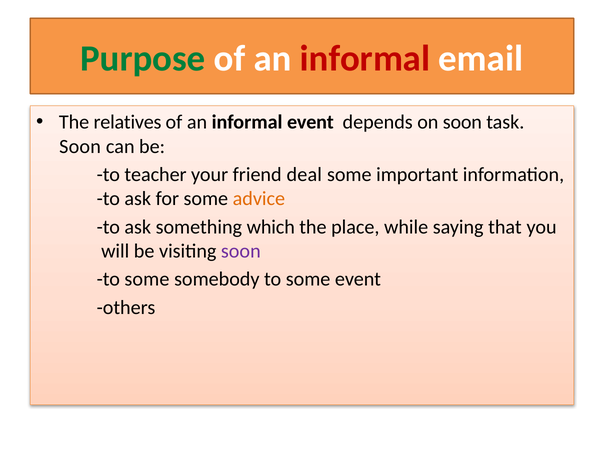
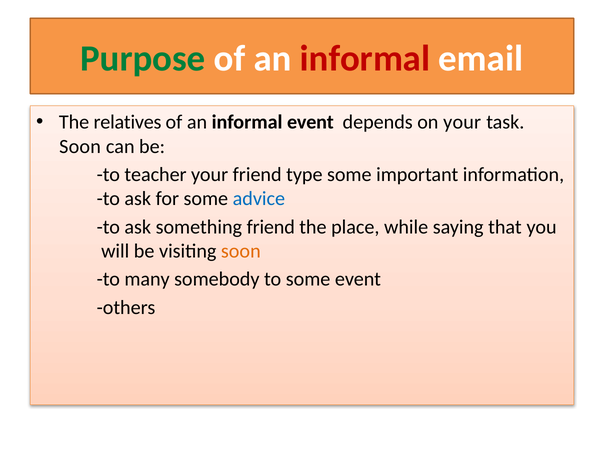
on soon: soon -> your
deal: deal -> type
advice colour: orange -> blue
something which: which -> friend
soon at (241, 251) colour: purple -> orange
some at (147, 279): some -> many
